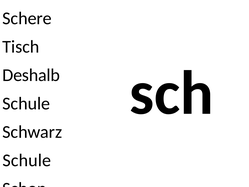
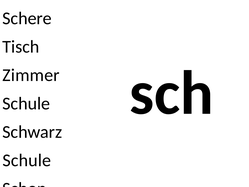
Deshalb: Deshalb -> Zimmer
